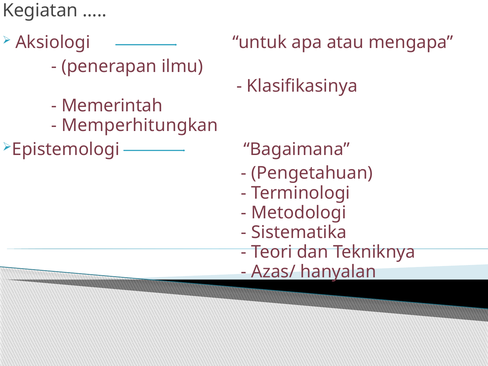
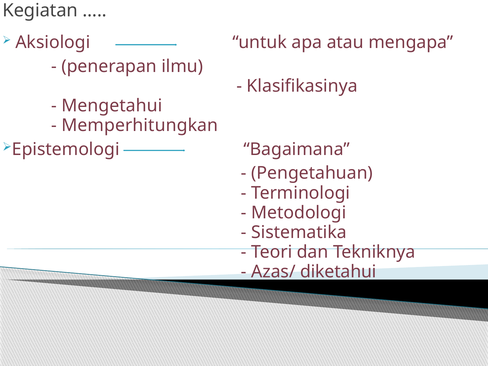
Memerintah: Memerintah -> Mengetahui
hanyalan: hanyalan -> diketahui
